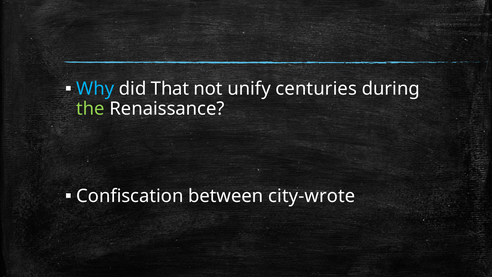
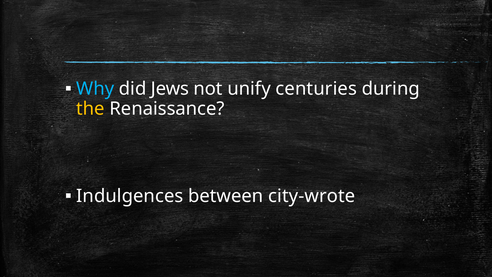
That: That -> Jews
the colour: light green -> yellow
Confiscation: Confiscation -> Indulgences
